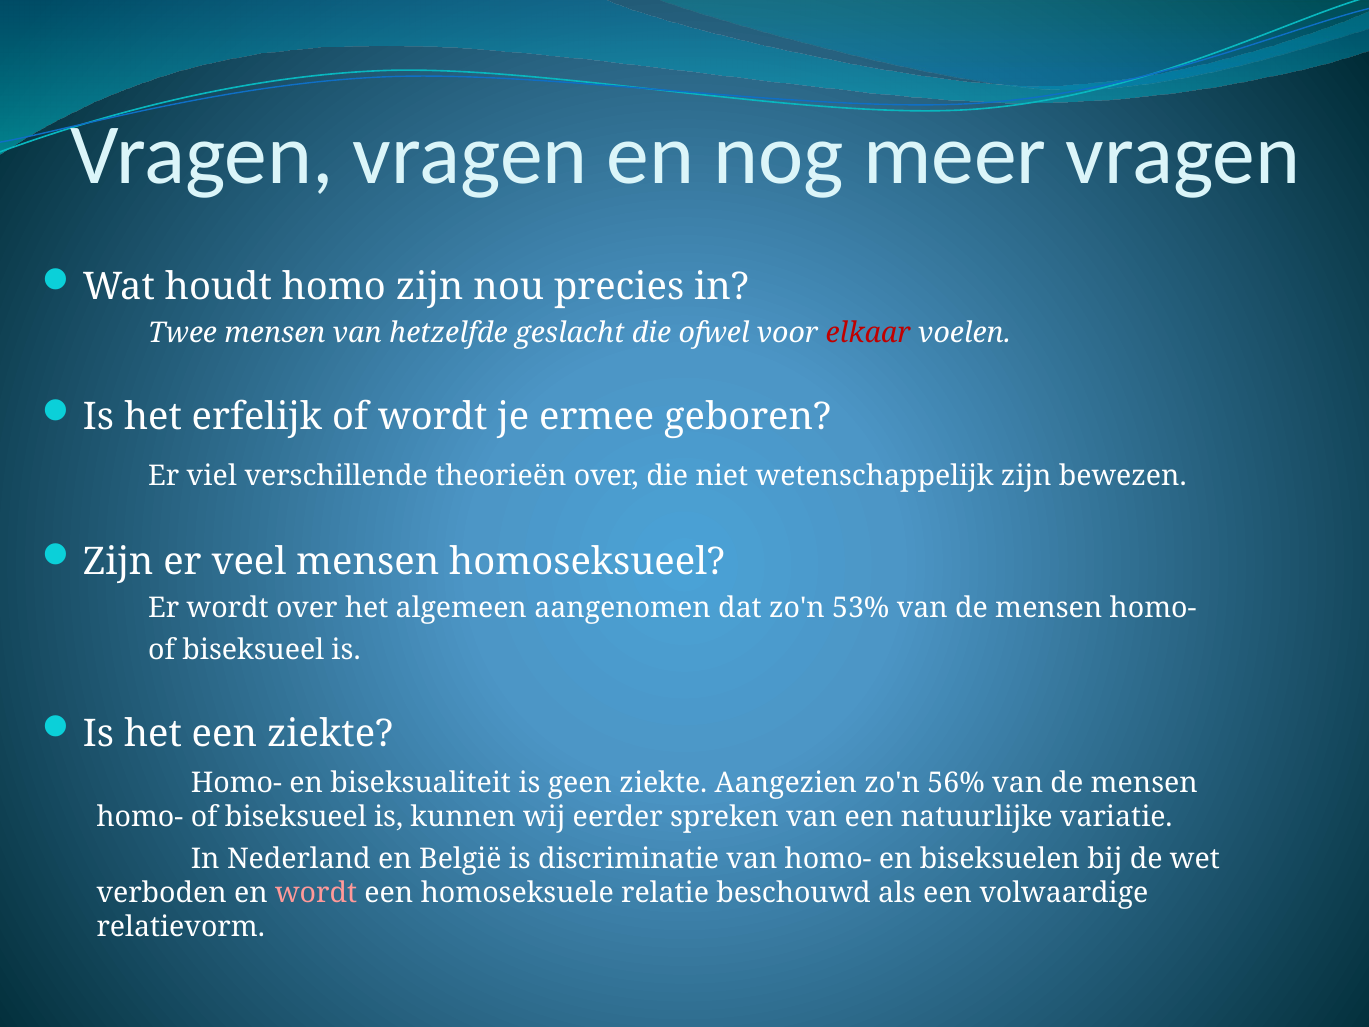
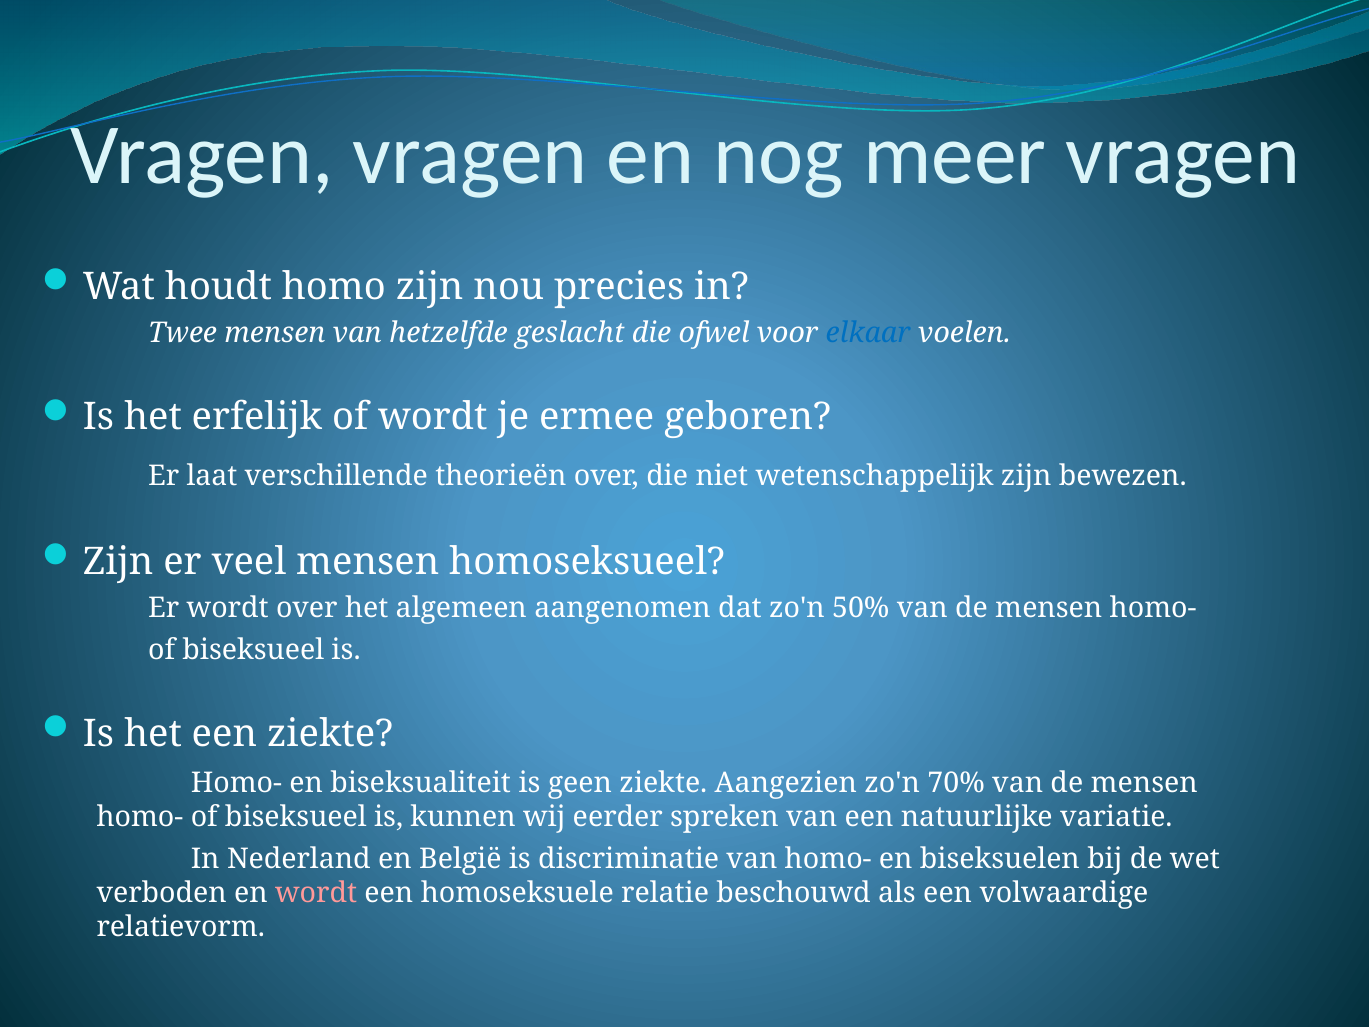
elkaar colour: red -> blue
viel: viel -> laat
53%: 53% -> 50%
56%: 56% -> 70%
